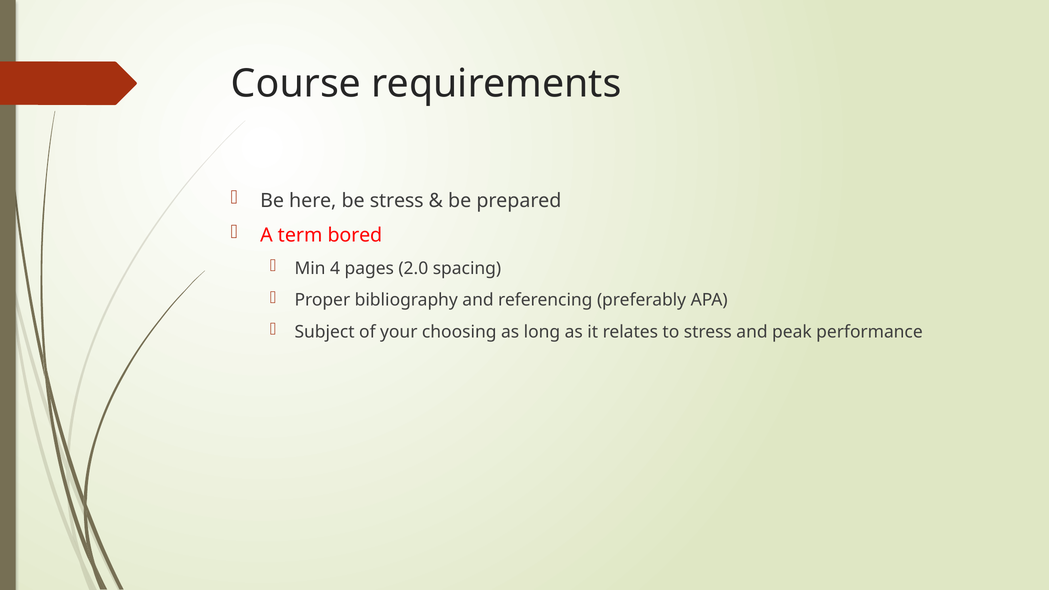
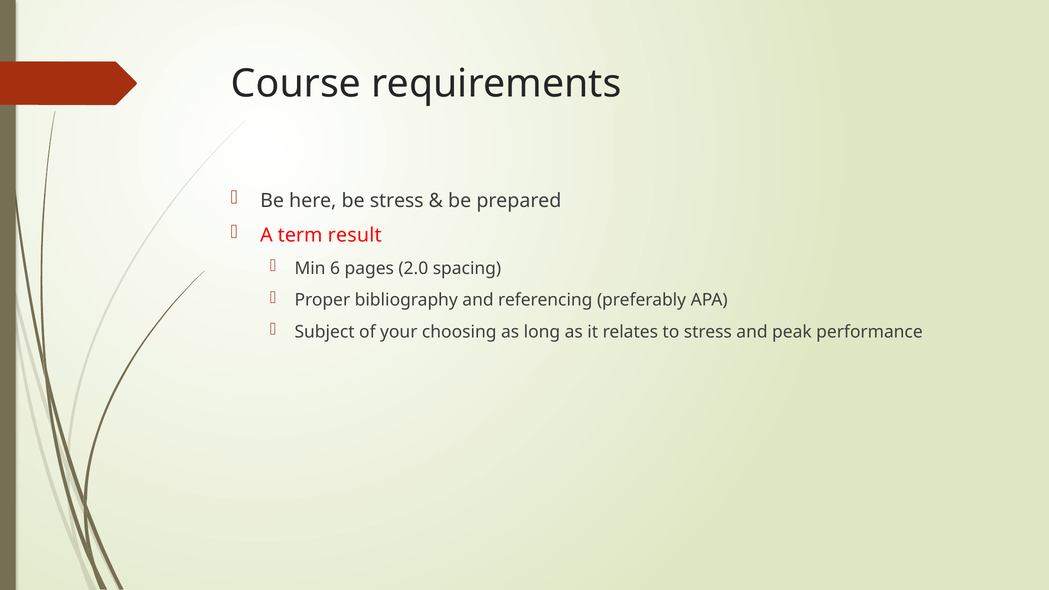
bored: bored -> result
4: 4 -> 6
